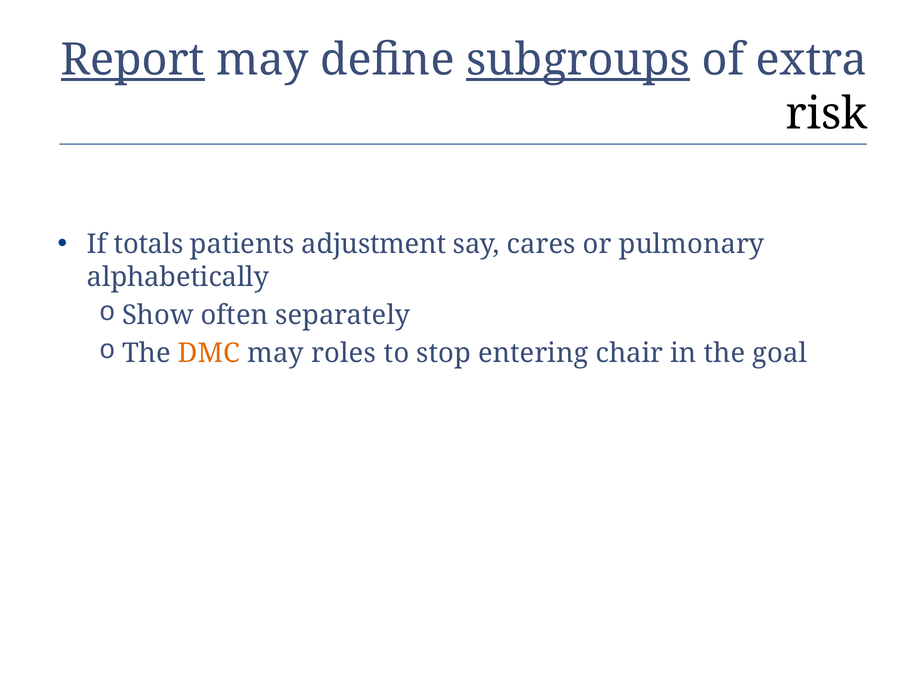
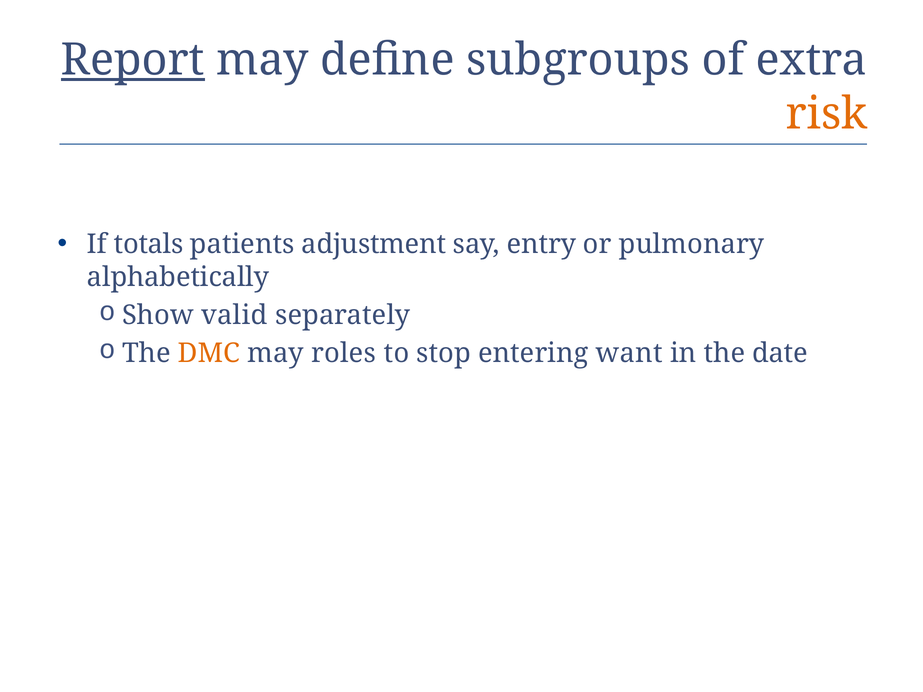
subgroups underline: present -> none
risk colour: black -> orange
cares: cares -> entry
often: often -> valid
chair: chair -> want
goal: goal -> date
